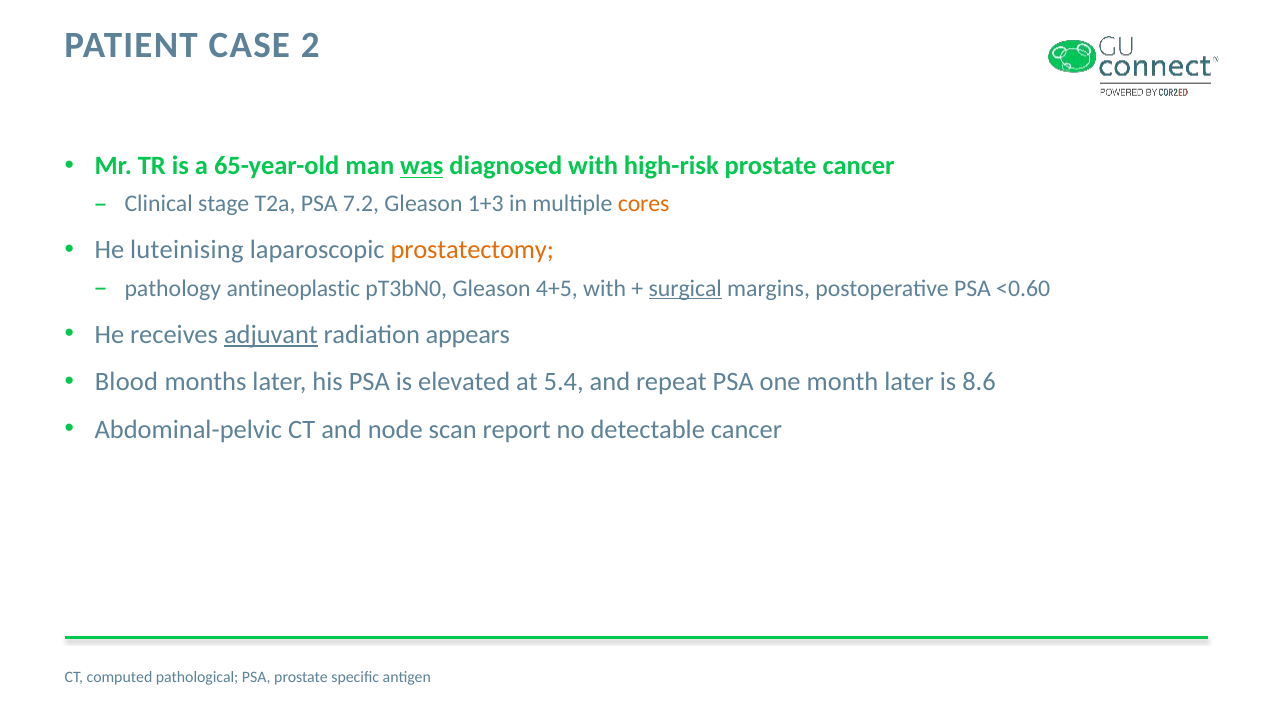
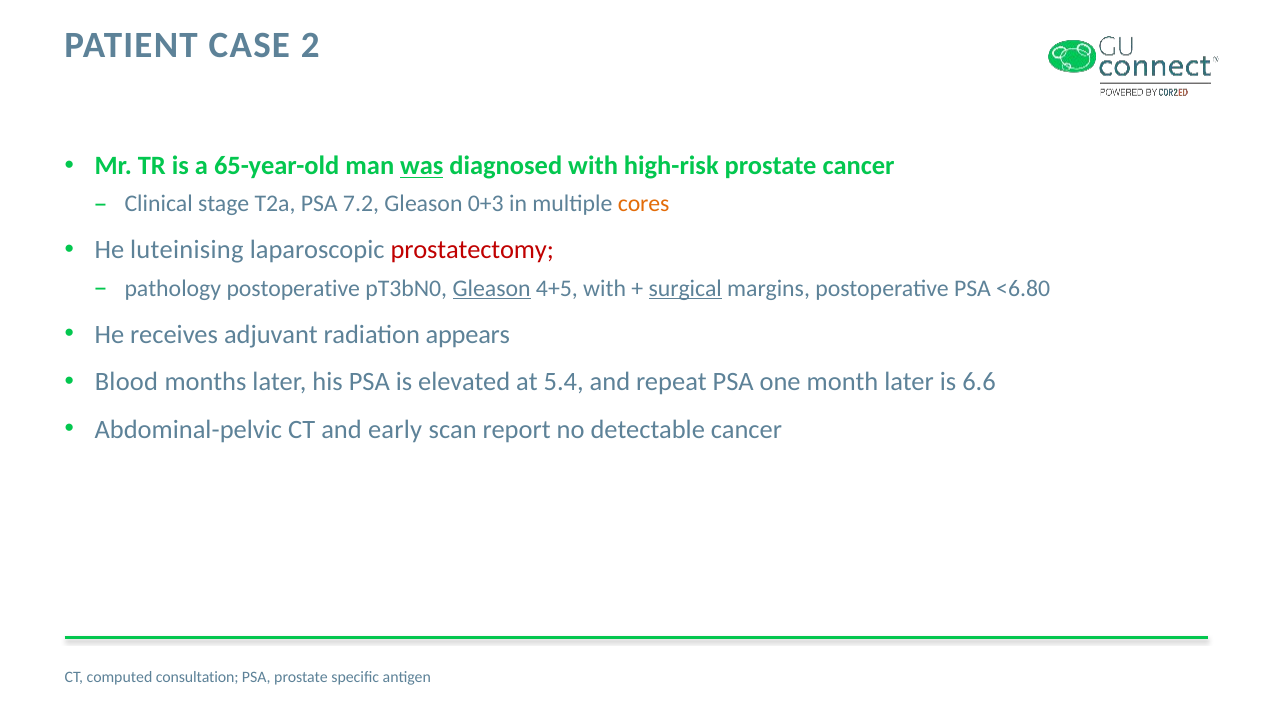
1+3: 1+3 -> 0+3
prostatectomy colour: orange -> red
pathology antineoplastic: antineoplastic -> postoperative
Gleason at (492, 288) underline: none -> present
<0.60: <0.60 -> <6.80
adjuvant underline: present -> none
8.6: 8.6 -> 6.6
node: node -> early
pathological: pathological -> consultation
